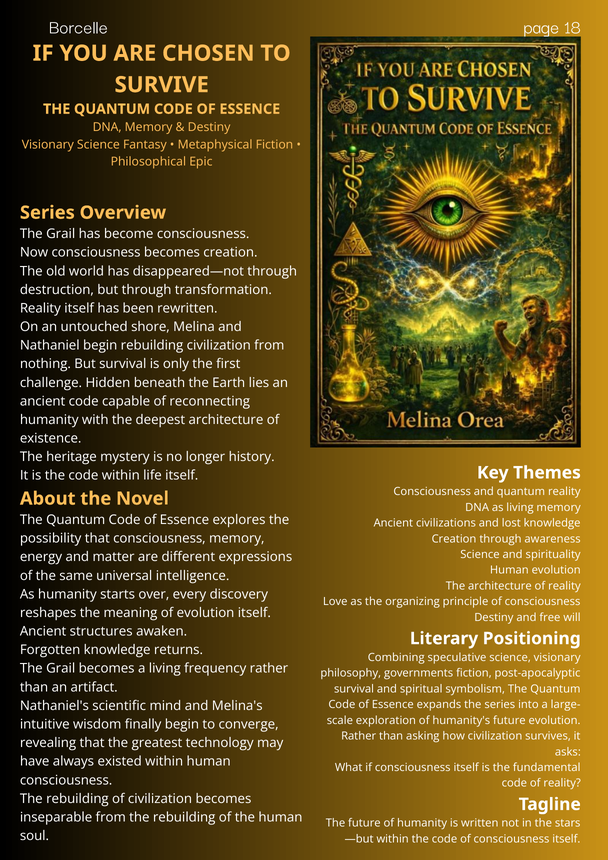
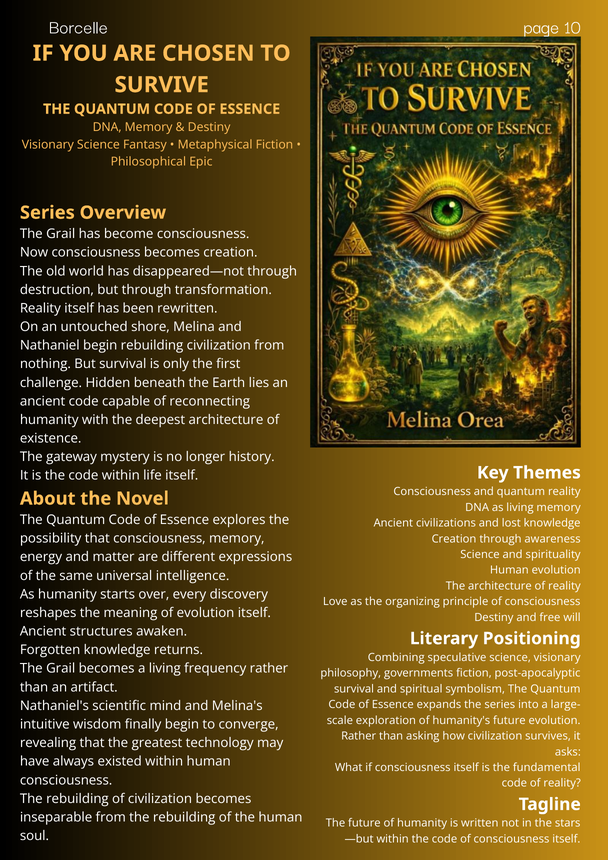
18: 18 -> 10
heritage: heritage -> gateway
